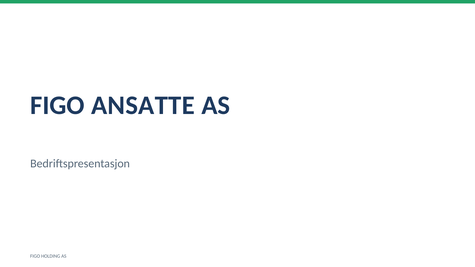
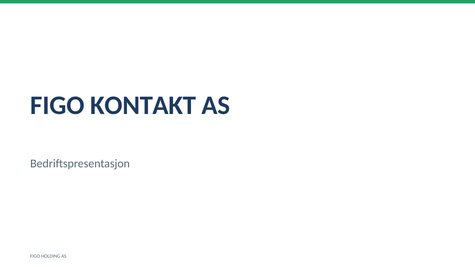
ANSATTE: ANSATTE -> KONTAKT
